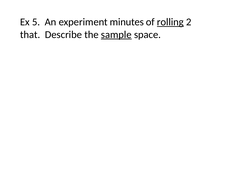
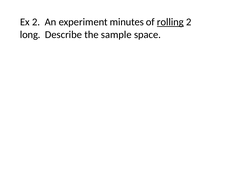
Ex 5: 5 -> 2
that: that -> long
sample underline: present -> none
